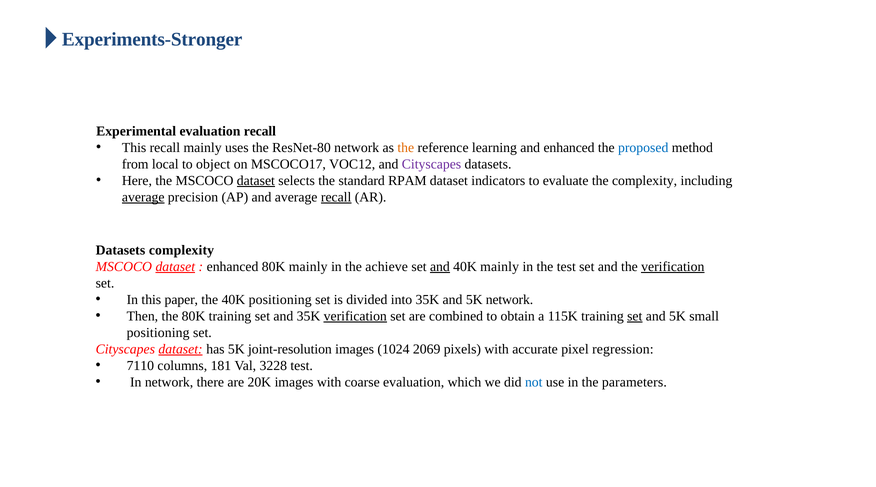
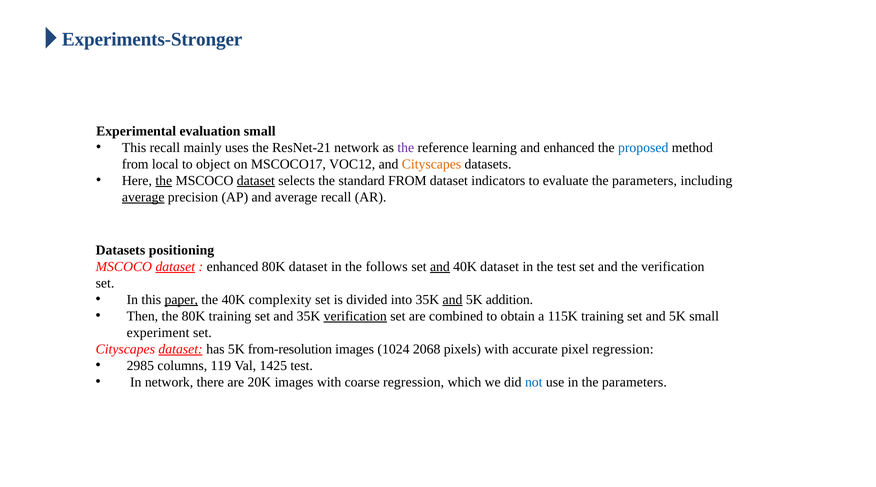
evaluation recall: recall -> small
ResNet-80: ResNet-80 -> ResNet-21
the at (406, 148) colour: orange -> purple
Cityscapes at (432, 164) colour: purple -> orange
the at (164, 181) underline: none -> present
standard RPAM: RPAM -> FROM
evaluate the complexity: complexity -> parameters
recall at (336, 197) underline: present -> none
Datasets complexity: complexity -> positioning
80K mainly: mainly -> dataset
achieve: achieve -> follows
40K mainly: mainly -> dataset
verification at (673, 267) underline: present -> none
paper underline: none -> present
40K positioning: positioning -> complexity
and at (453, 299) underline: none -> present
5K network: network -> addition
set at (635, 316) underline: present -> none
positioning at (158, 332): positioning -> experiment
joint-resolution: joint-resolution -> from-resolution
2069: 2069 -> 2068
7110: 7110 -> 2985
181: 181 -> 119
3228: 3228 -> 1425
coarse evaluation: evaluation -> regression
